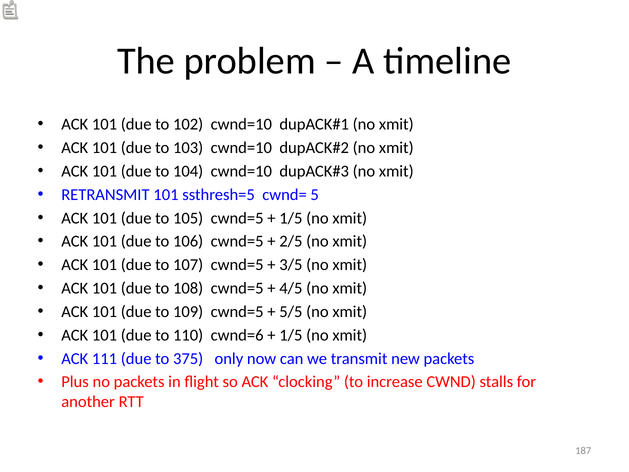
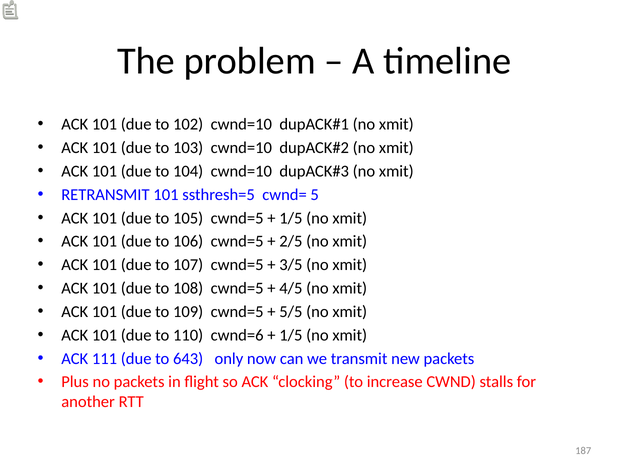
375: 375 -> 643
